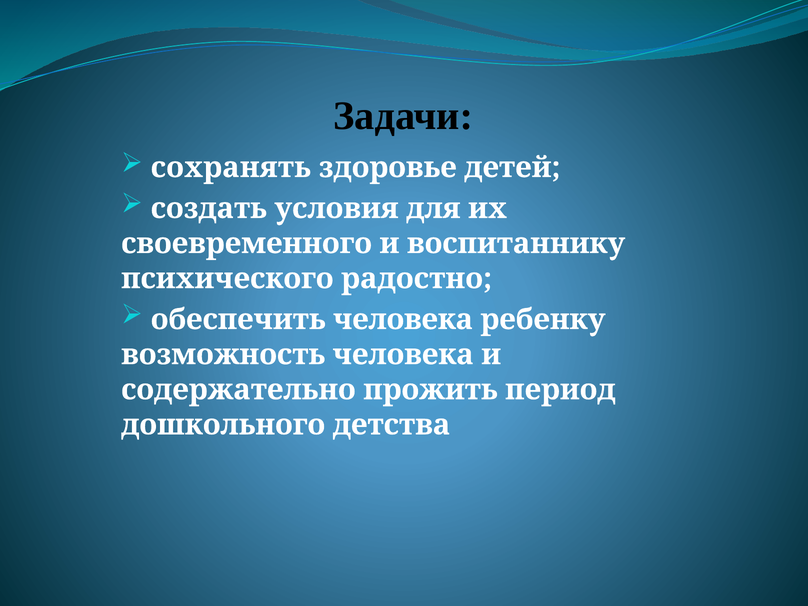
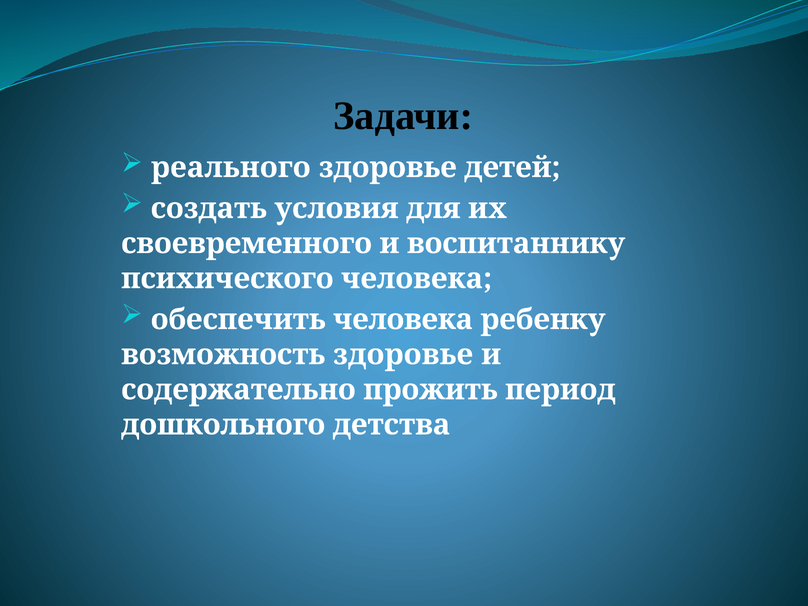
сохранять: сохранять -> реального
психического радостно: радостно -> человека
возможность человека: человека -> здоровье
